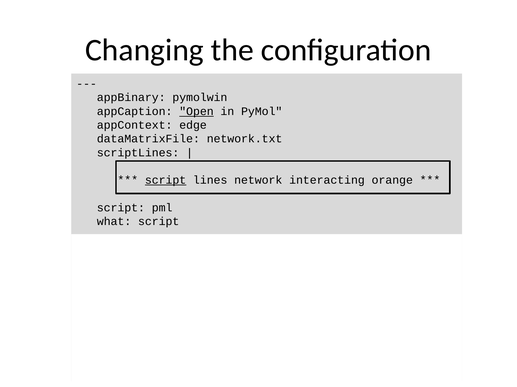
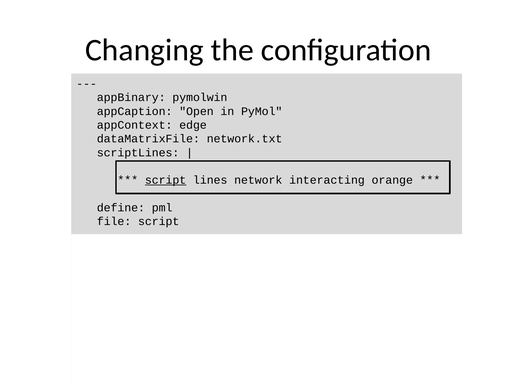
Open at (196, 112) underline: present -> none
script at (121, 208): script -> define
what: what -> file
